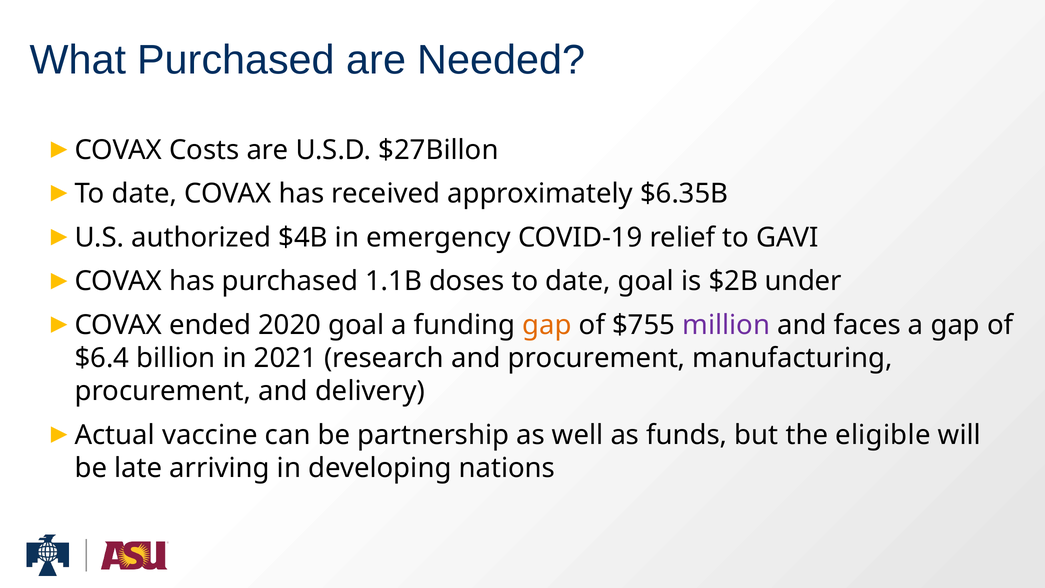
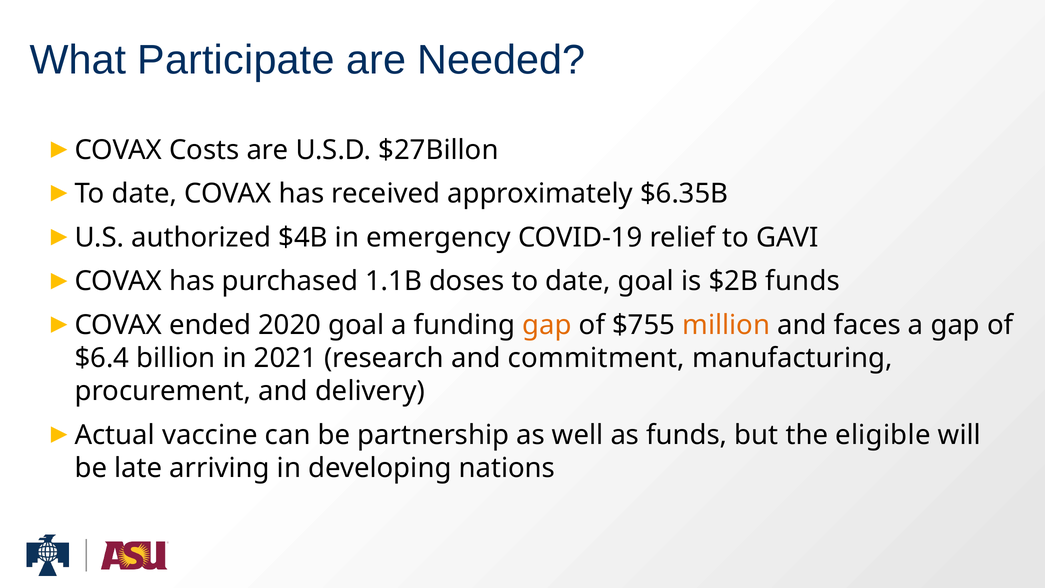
What Purchased: Purchased -> Participate
$2B under: under -> funds
million colour: purple -> orange
and procurement: procurement -> commitment
